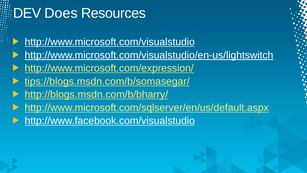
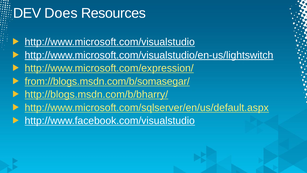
tips://blogs.msdn.com/b/somasegar/: tips://blogs.msdn.com/b/somasegar/ -> from://blogs.msdn.com/b/somasegar/
